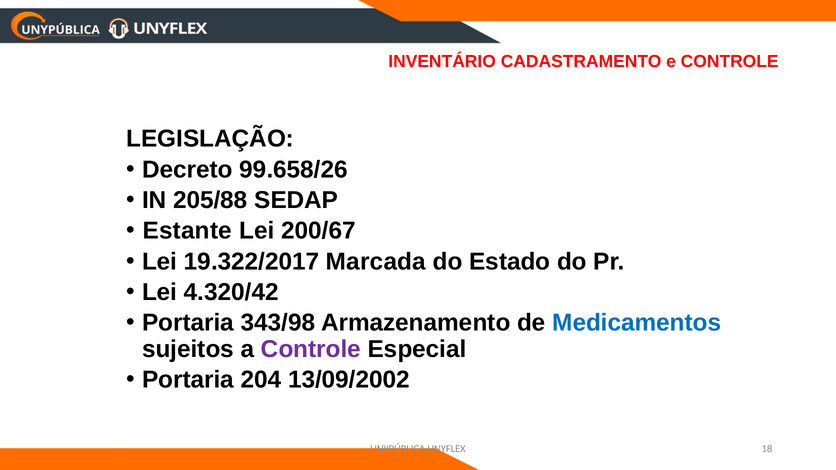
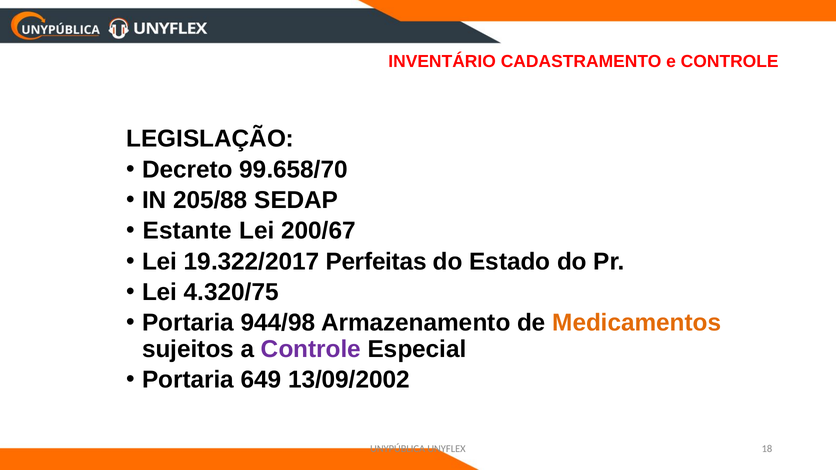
99.658/26: 99.658/26 -> 99.658/70
Marcada: Marcada -> Perfeitas
4.320/42: 4.320/42 -> 4.320/75
343/98: 343/98 -> 944/98
Medicamentos colour: blue -> orange
204: 204 -> 649
